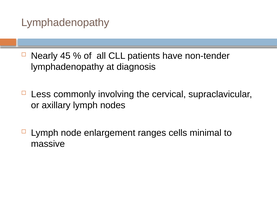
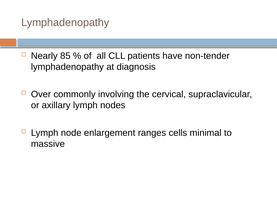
45: 45 -> 85
Less: Less -> Over
